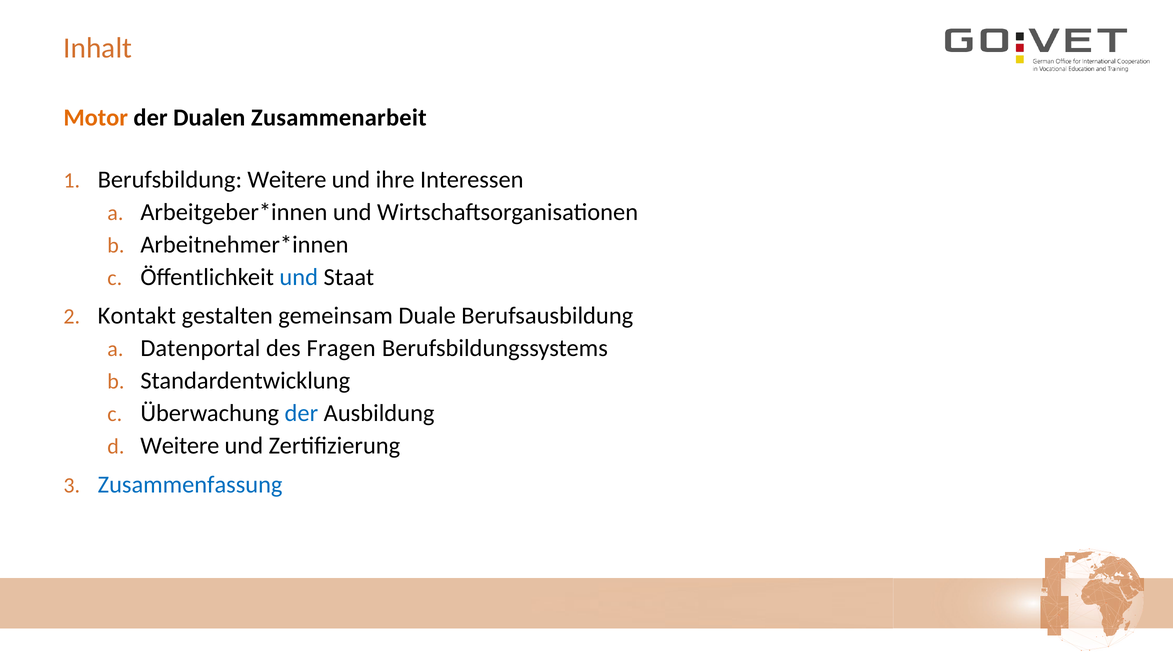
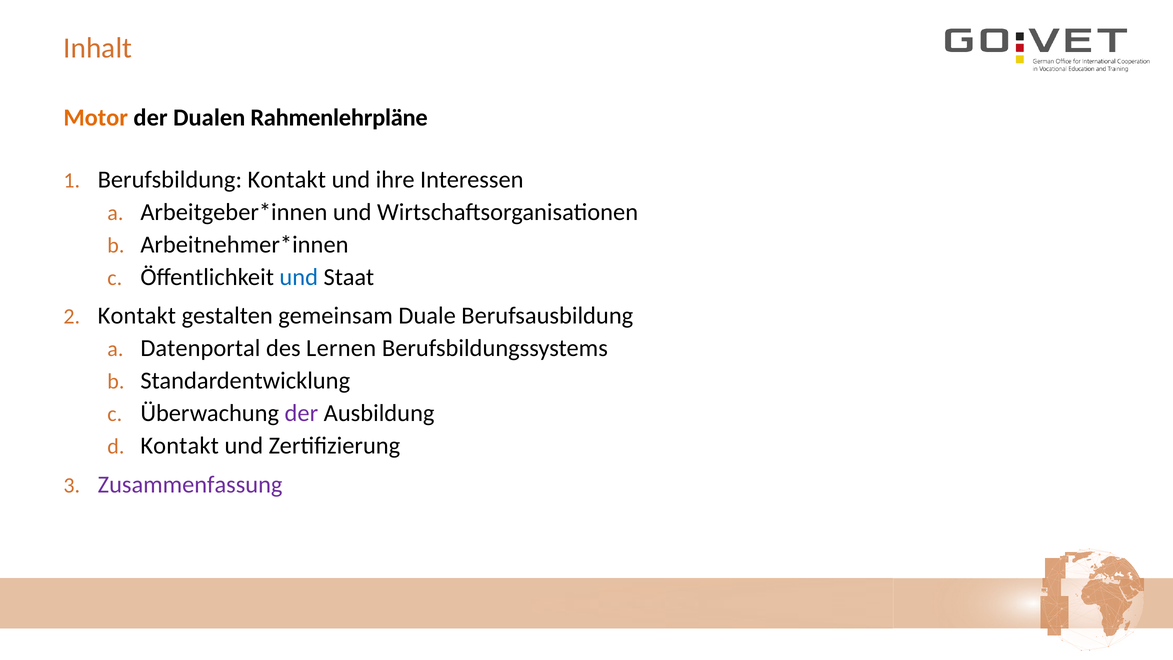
Zusammenarbeit: Zusammenarbeit -> Rahmenlehrpläne
Berufsbildung Weitere: Weitere -> Kontakt
Fragen: Fragen -> Lernen
der at (301, 413) colour: blue -> purple
Weitere at (180, 446): Weitere -> Kontakt
Zusammenfassung colour: blue -> purple
